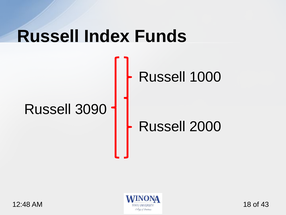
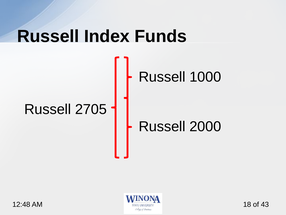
3090: 3090 -> 2705
